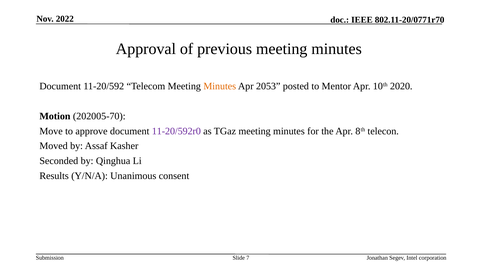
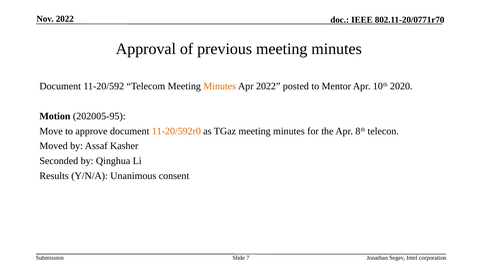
Apr 2053: 2053 -> 2022
202005-70: 202005-70 -> 202005-95
11-20/592r0 colour: purple -> orange
